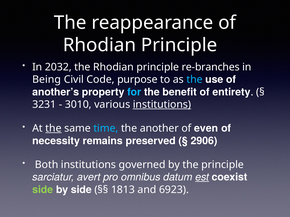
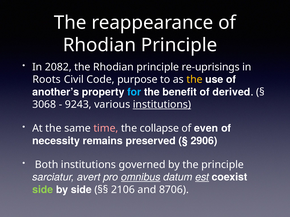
2032: 2032 -> 2082
re-branches: re-branches -> re-uprisings
Being: Being -> Roots
the at (195, 80) colour: light blue -> yellow
entirety: entirety -> derived
3231: 3231 -> 3068
3010: 3010 -> 9243
the at (53, 129) underline: present -> none
time colour: light blue -> pink
another: another -> collapse
omnibus underline: none -> present
1813: 1813 -> 2106
6923: 6923 -> 8706
